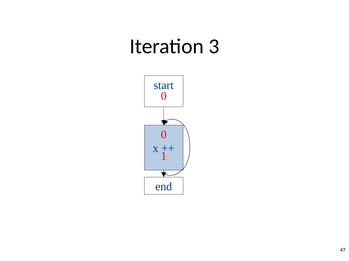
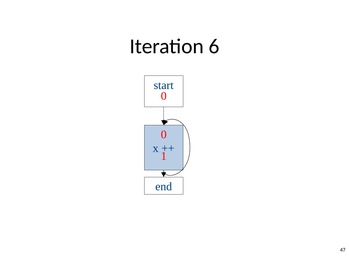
3: 3 -> 6
